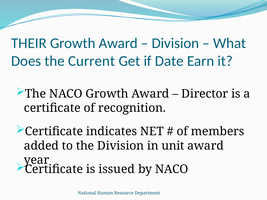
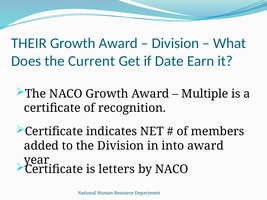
Director: Director -> Multiple
unit: unit -> into
issued: issued -> letters
